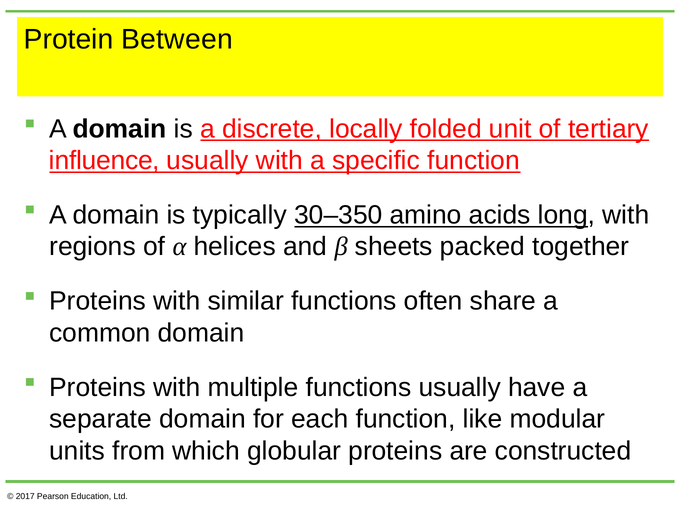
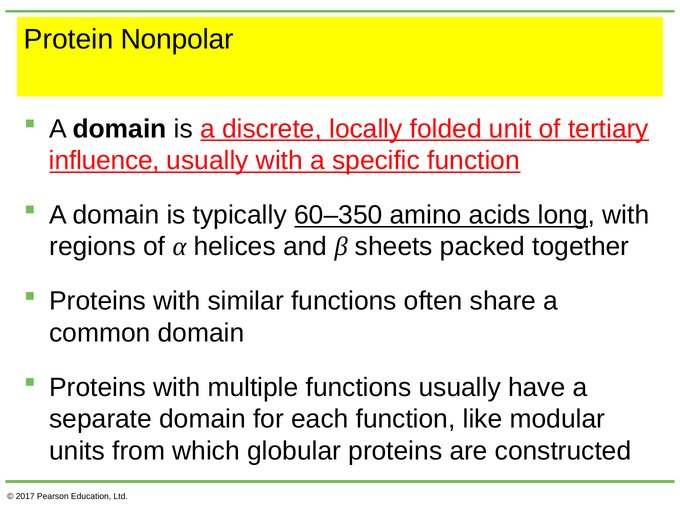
Between: Between -> Nonpolar
30–350: 30–350 -> 60–350
